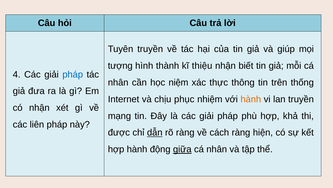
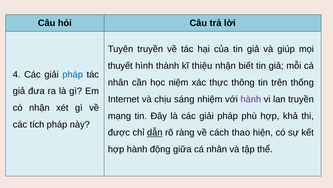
tượng: tượng -> thuyết
phục: phục -> sáng
hành at (251, 99) colour: orange -> purple
liên: liên -> tích
cách ràng: ràng -> thao
giữa underline: present -> none
